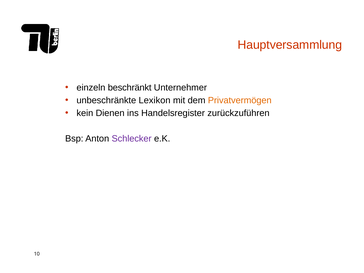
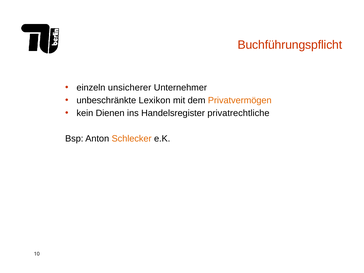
Hauptversammlung: Hauptversammlung -> Buchführungspflicht
beschränkt: beschränkt -> unsicherer
zurückzuführen: zurückzuführen -> privatrechtliche
Schlecker colour: purple -> orange
